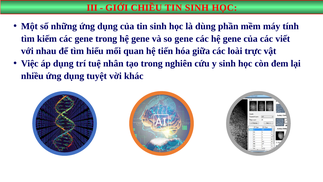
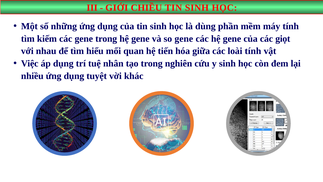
viết: viết -> giọt
loài trực: trực -> tính
